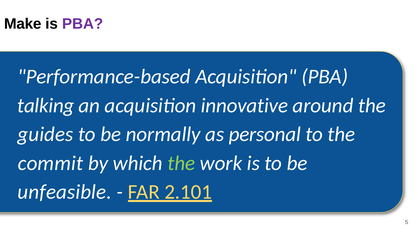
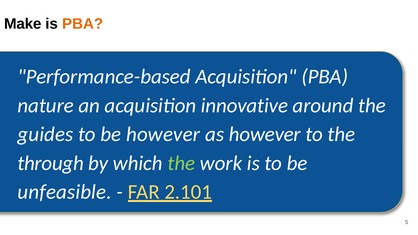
PBA at (83, 24) colour: purple -> orange
talking: talking -> nature
be normally: normally -> however
as personal: personal -> however
commit: commit -> through
